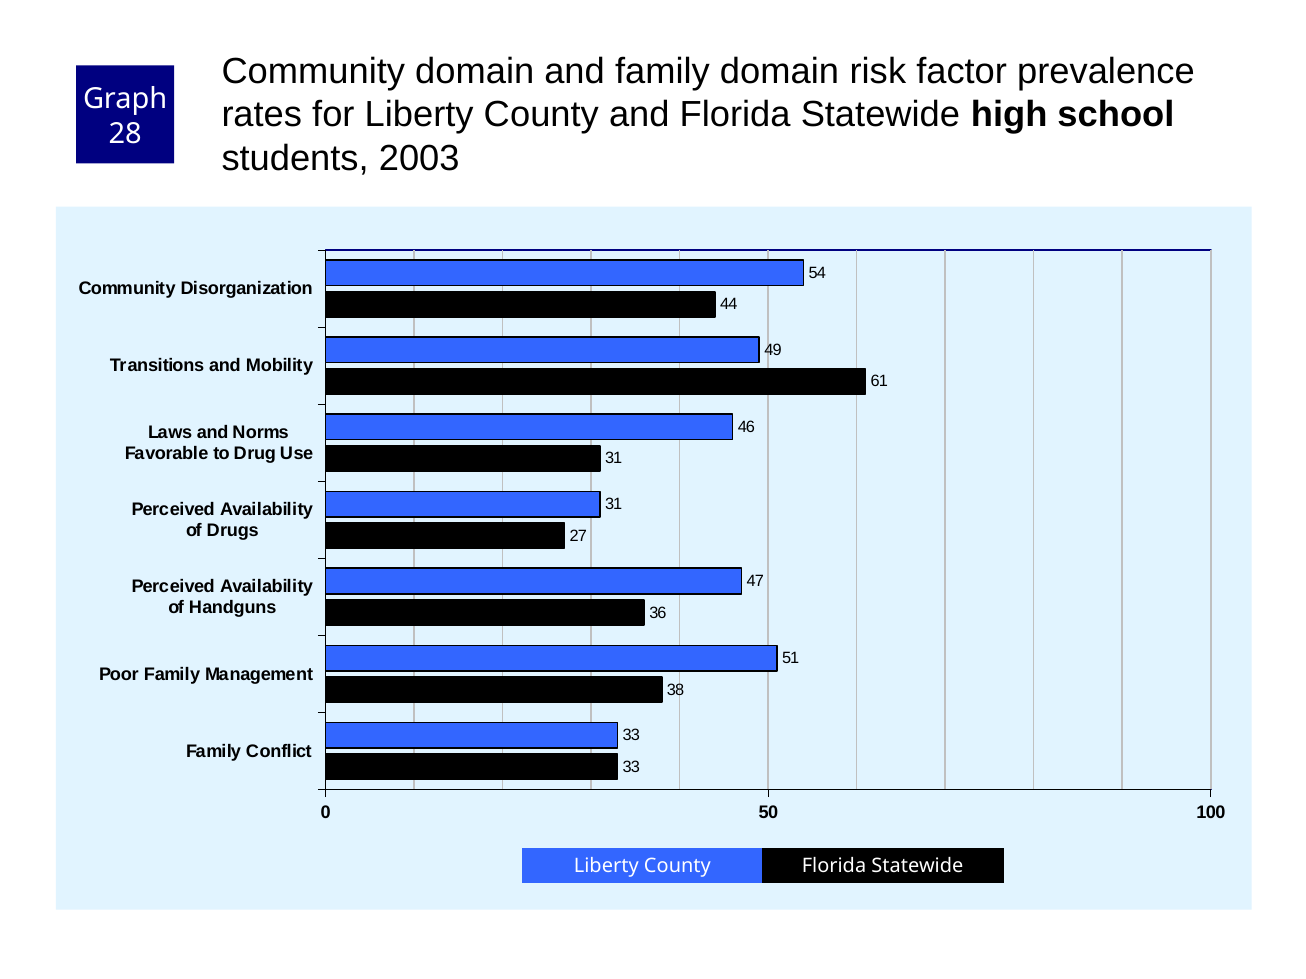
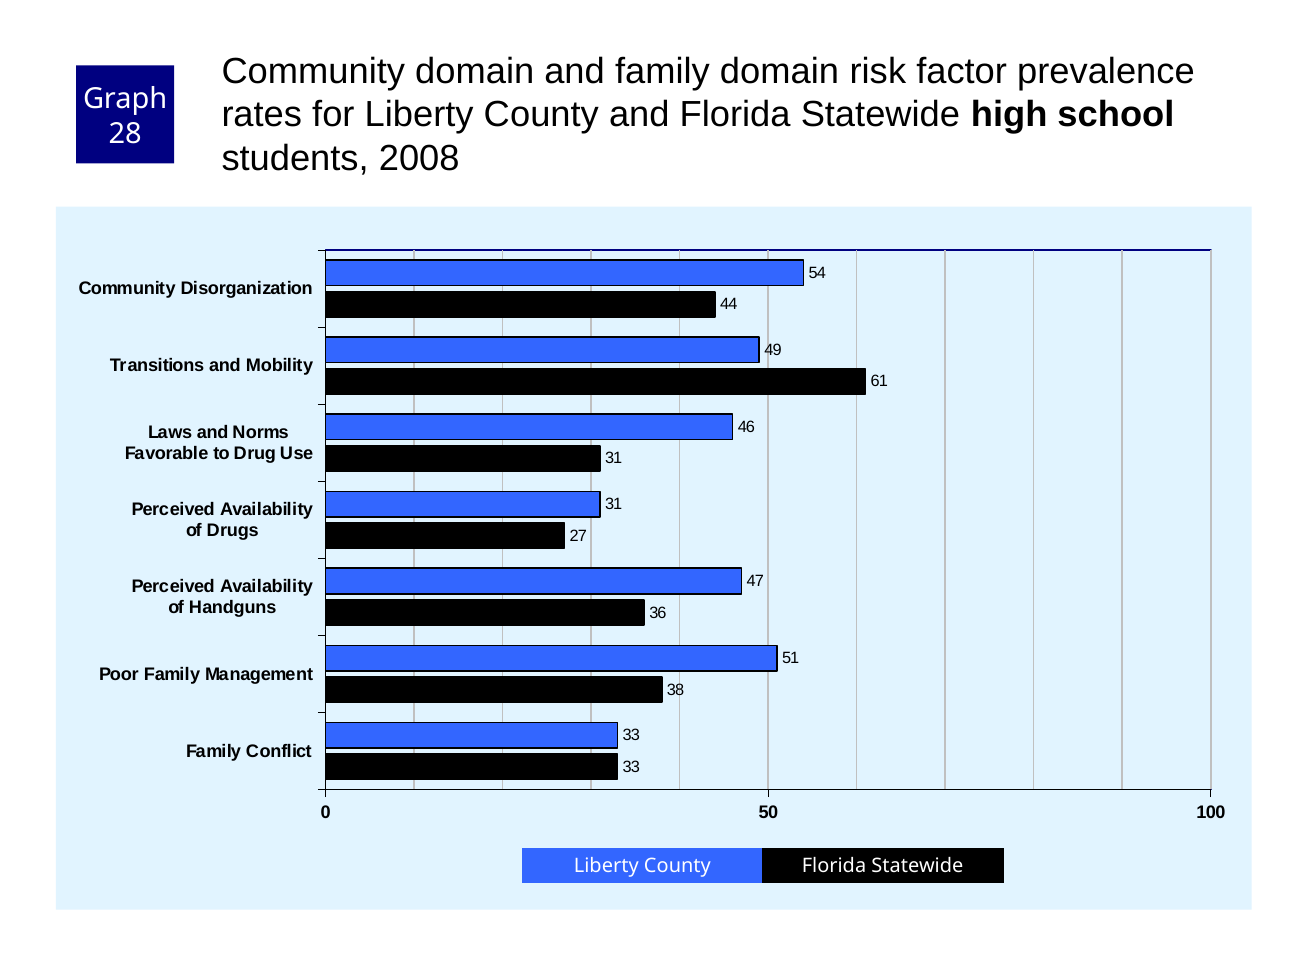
2003: 2003 -> 2008
